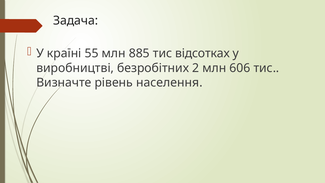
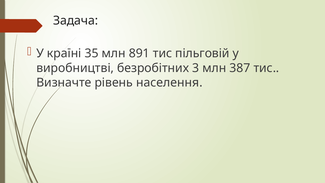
55: 55 -> 35
885: 885 -> 891
відсотках: відсотках -> пільговій
2: 2 -> 3
606: 606 -> 387
